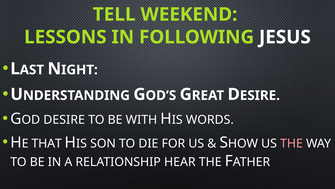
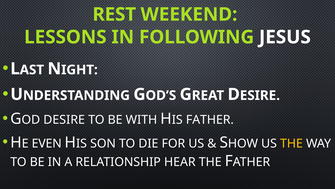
TELL: TELL -> REST
WORDS: WORDS -> FATHER
THAT: THAT -> EVEN
THE at (291, 143) colour: pink -> yellow
